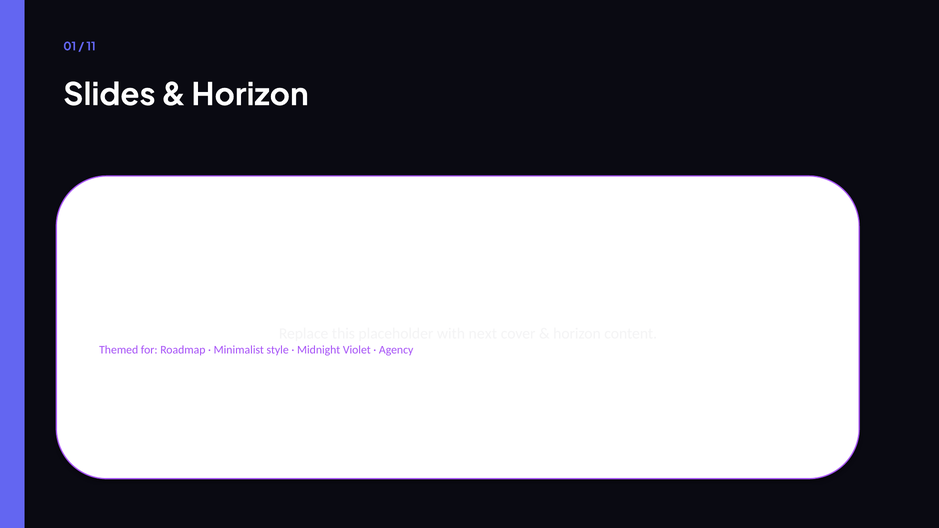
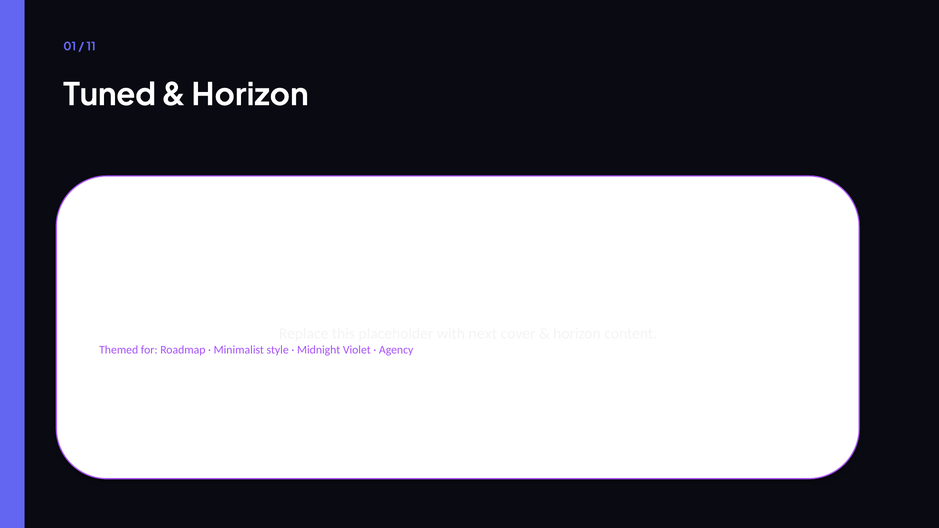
Slides: Slides -> Tuned
